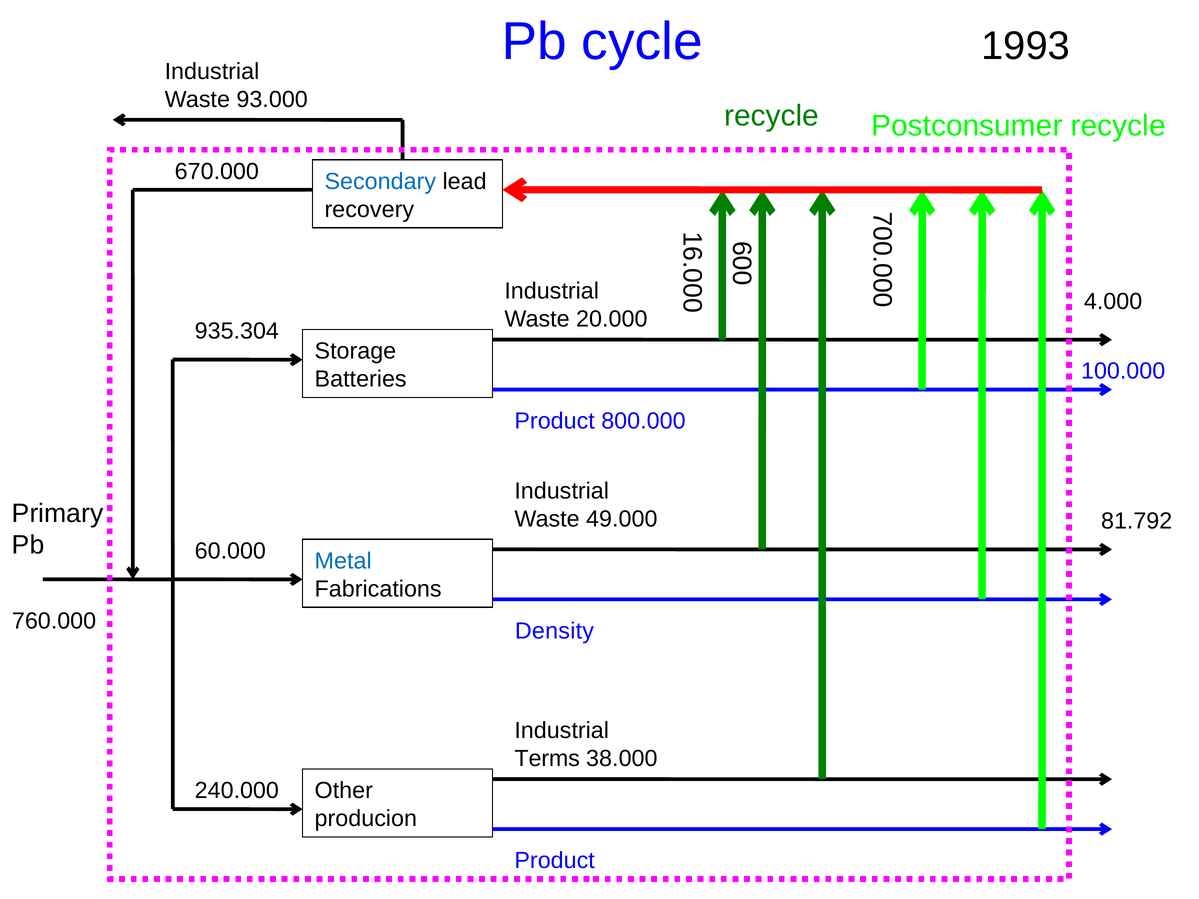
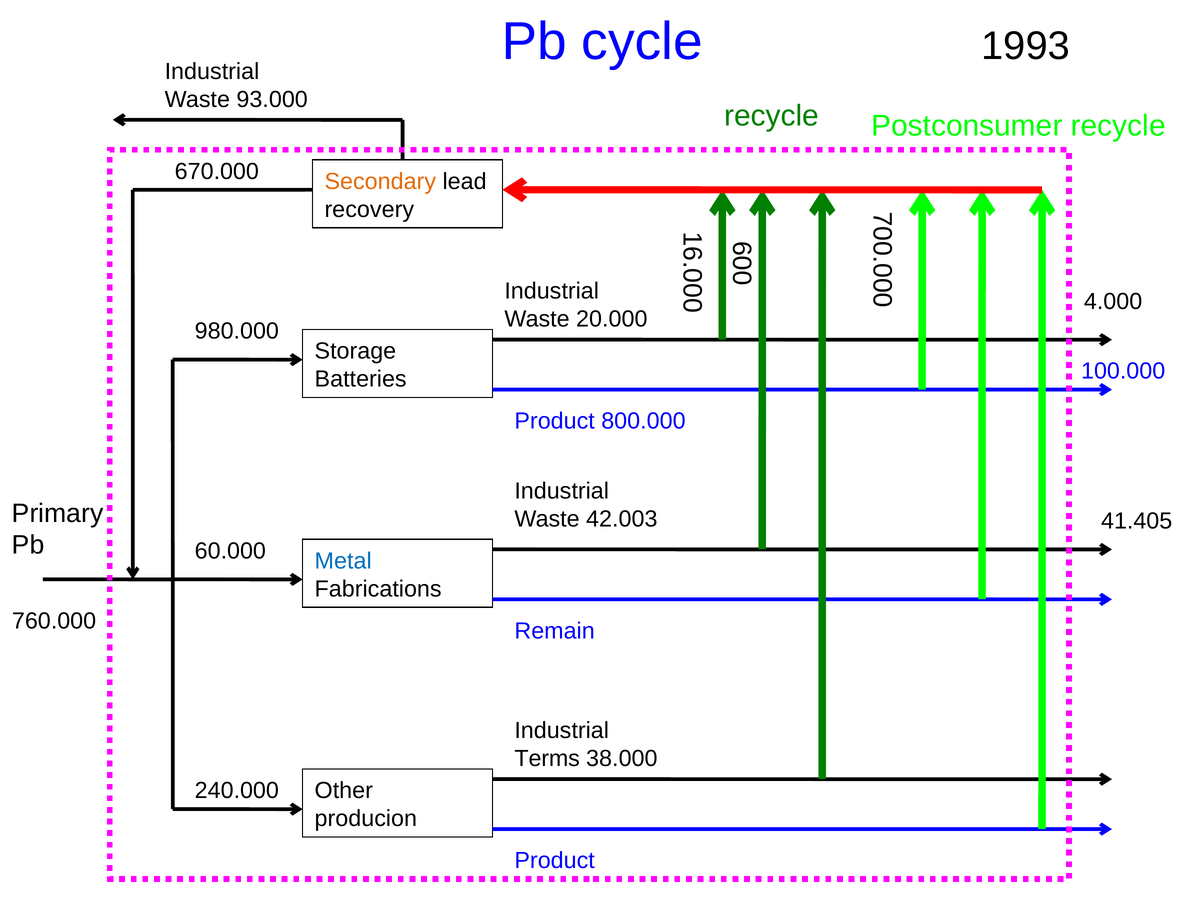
Secondary colour: blue -> orange
935.304: 935.304 -> 980.000
49.000: 49.000 -> 42.003
81.792: 81.792 -> 41.405
Density: Density -> Remain
